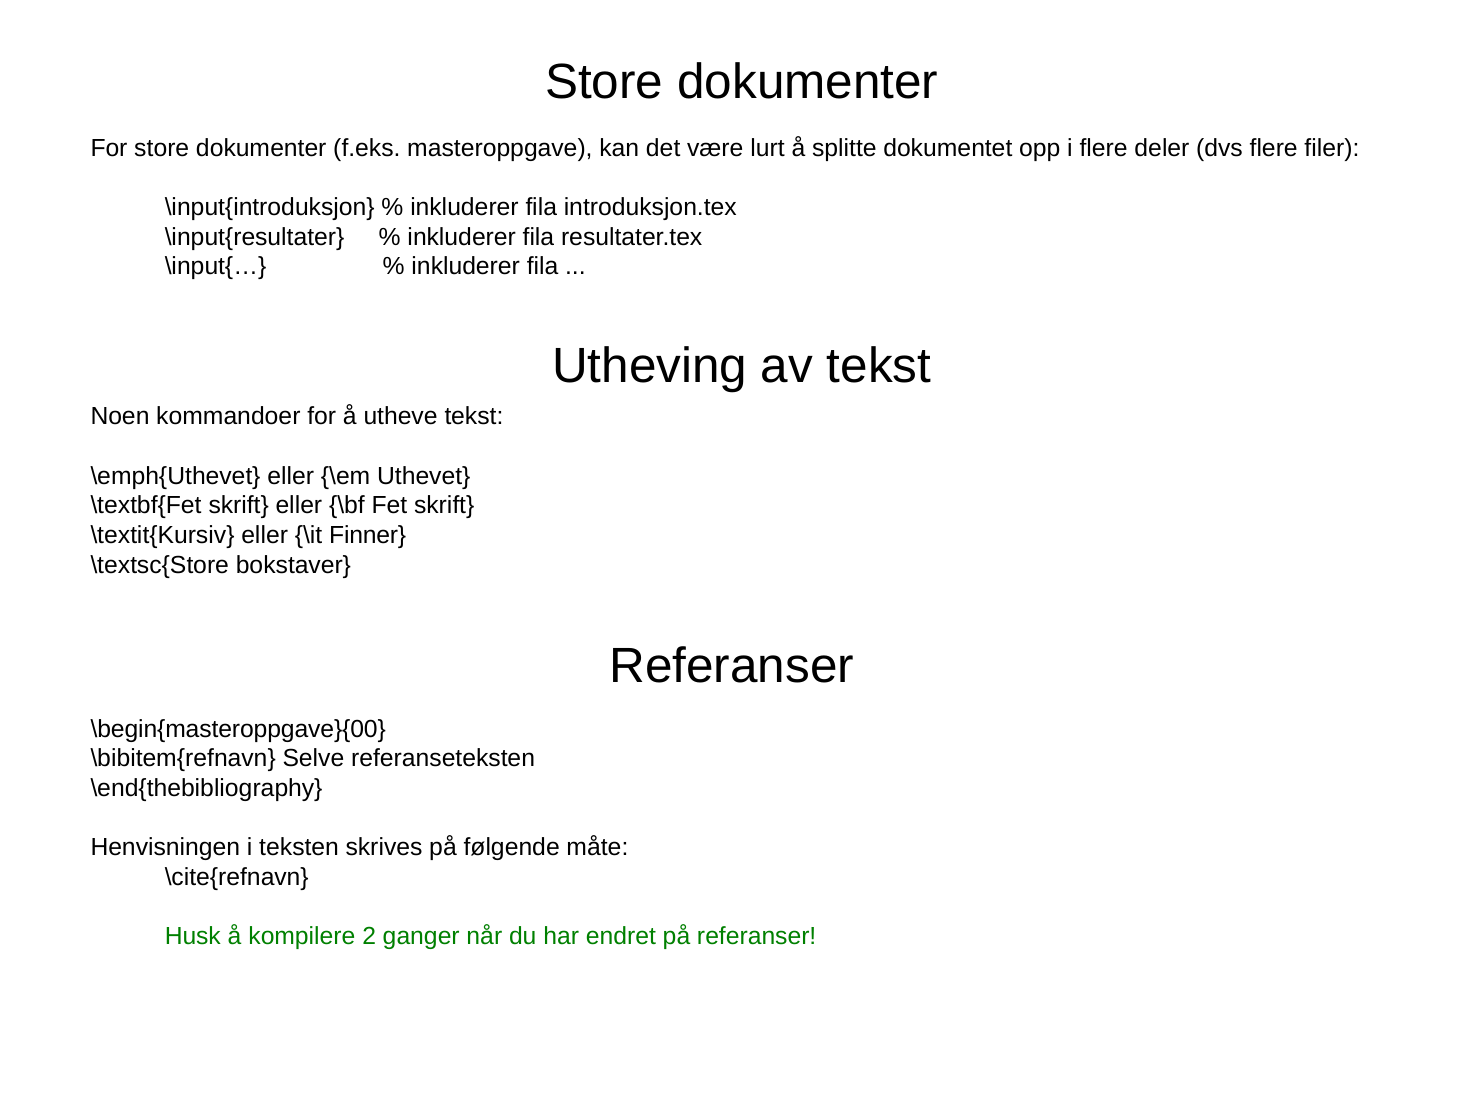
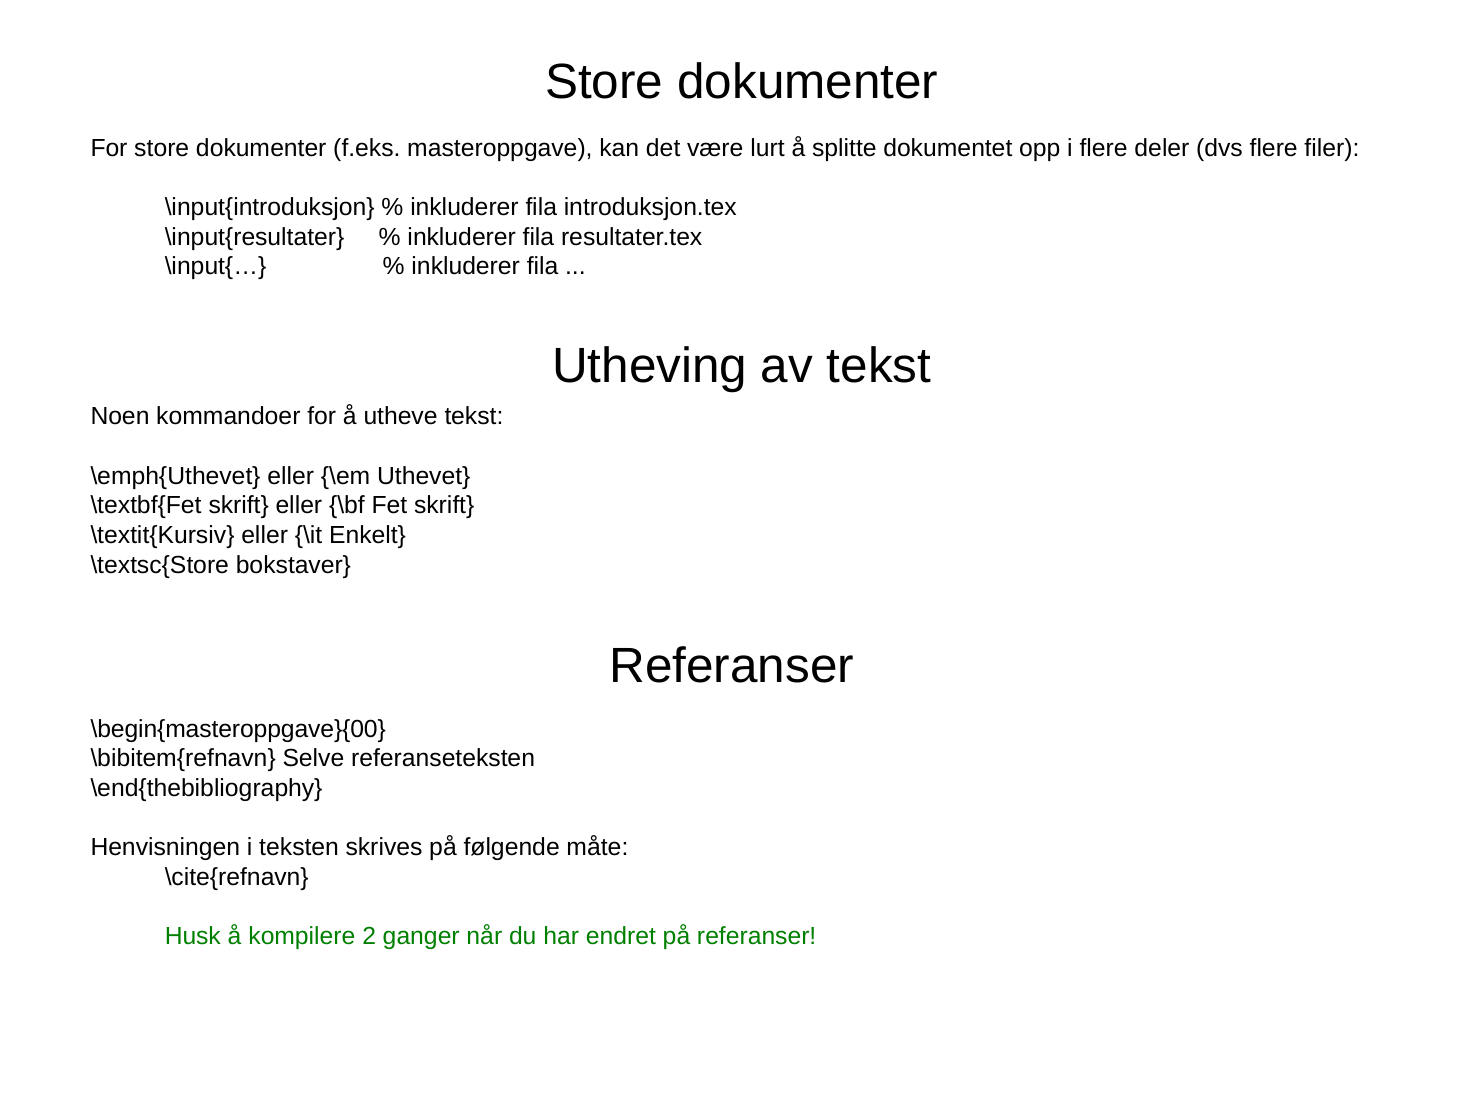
Finner: Finner -> Enkelt
